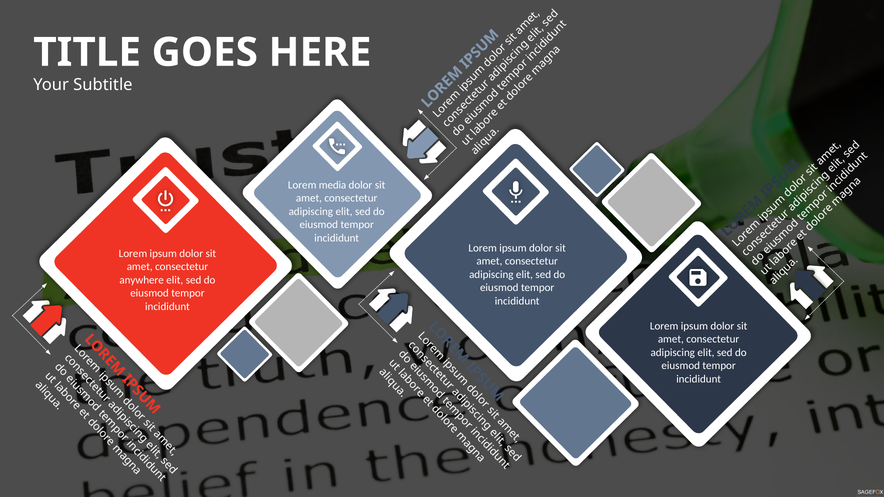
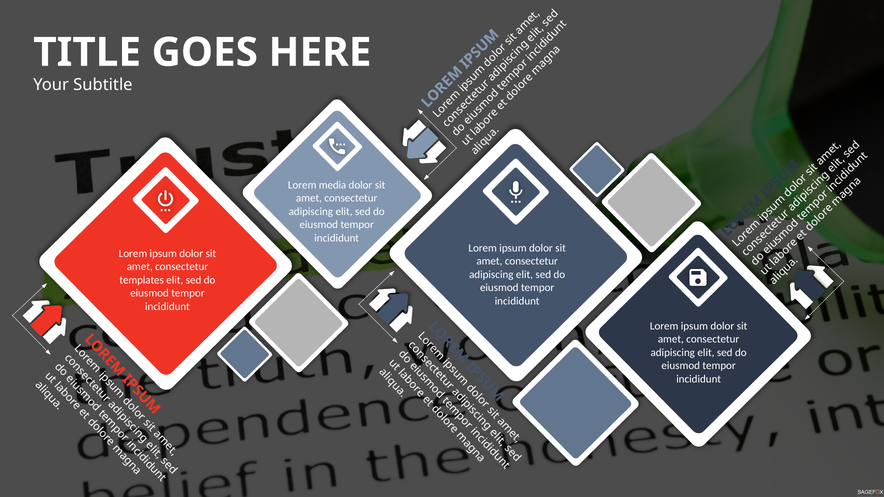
anywhere: anywhere -> templates
